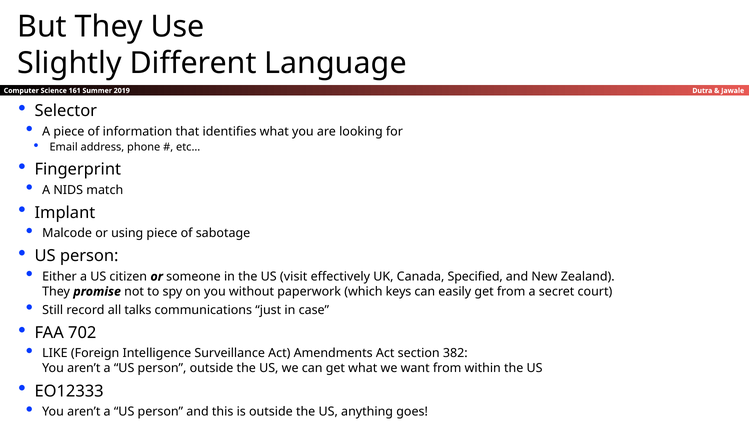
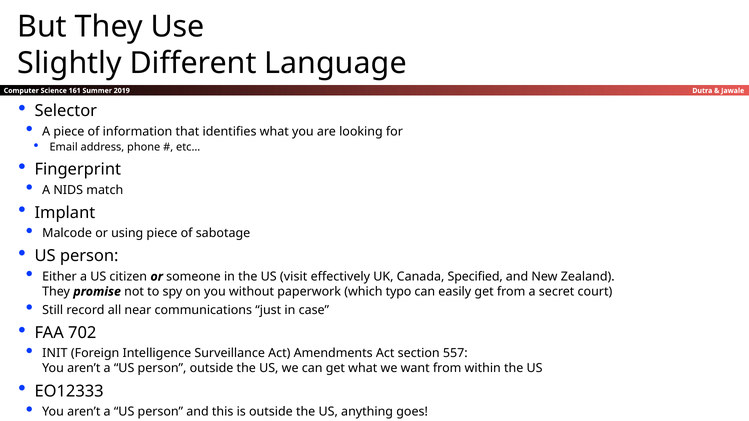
keys: keys -> typo
talks: talks -> near
LIKE: LIKE -> INIT
382: 382 -> 557
